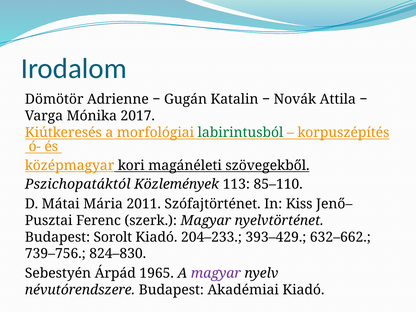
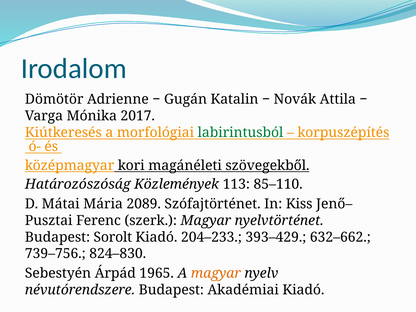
Pszichopatáktól: Pszichopatáktól -> Határozószóság
2011: 2011 -> 2089
magyar at (216, 273) colour: purple -> orange
